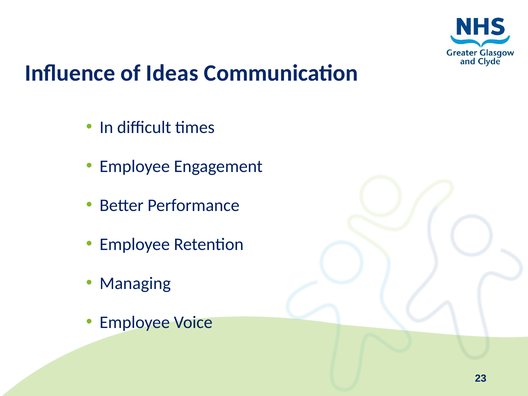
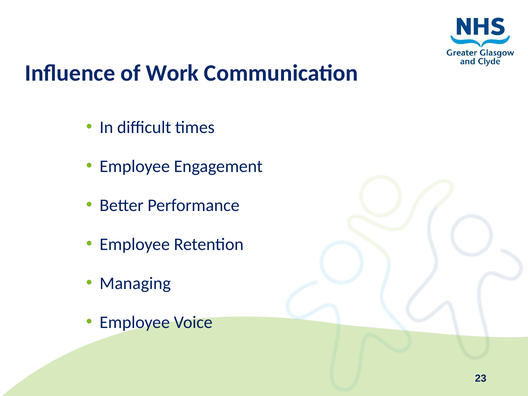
Ideas: Ideas -> Work
